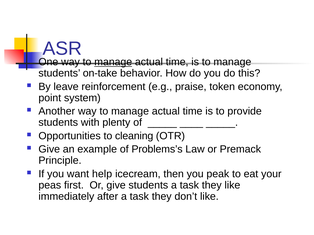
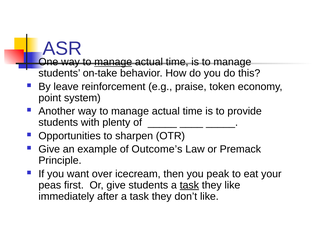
cleaning: cleaning -> sharpen
Problems’s: Problems’s -> Outcome’s
help: help -> over
task at (189, 186) underline: none -> present
